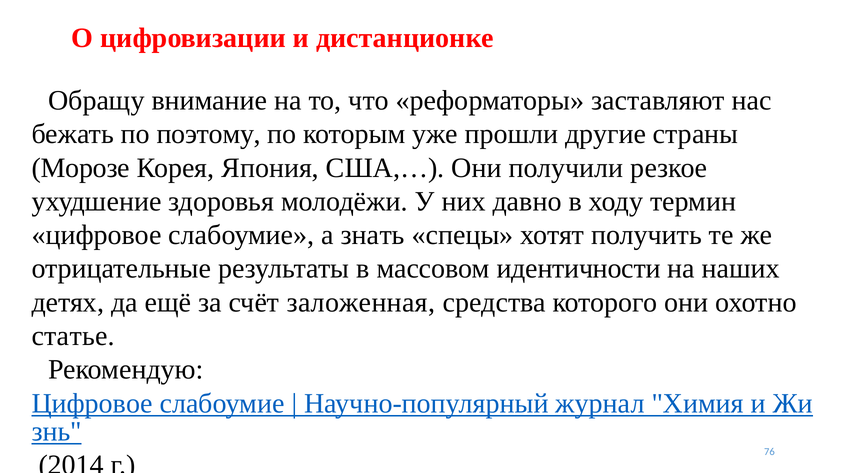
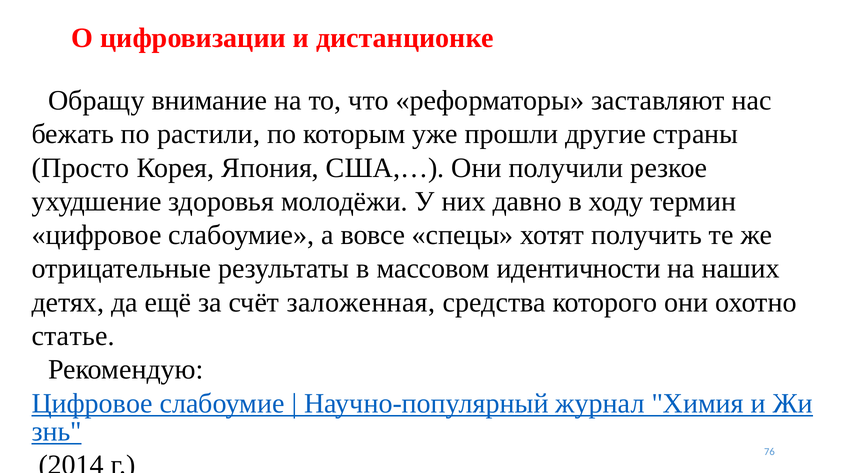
поэтому: поэтому -> растили
Морозе: Морозе -> Просто
знать: знать -> вовсе
